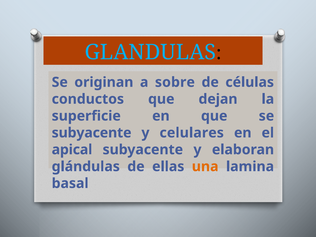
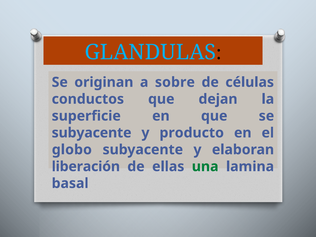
celulares: celulares -> producto
apical: apical -> globo
glándulas: glándulas -> liberación
una colour: orange -> green
